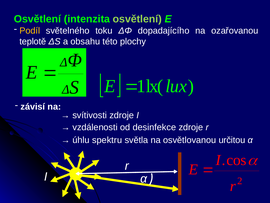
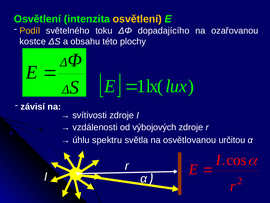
osvětlení at (137, 19) colour: light green -> yellow
teplotě: teplotě -> kostce
desinfekce: desinfekce -> výbojových
